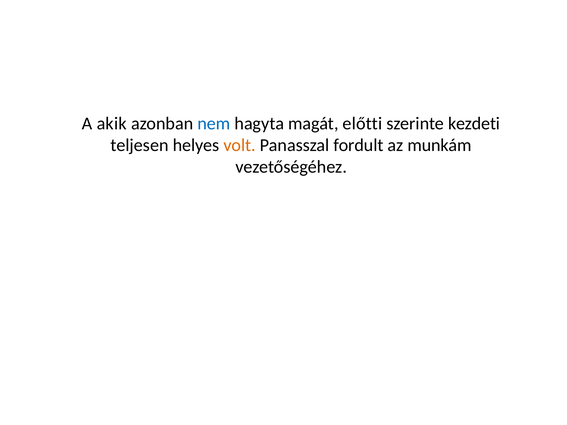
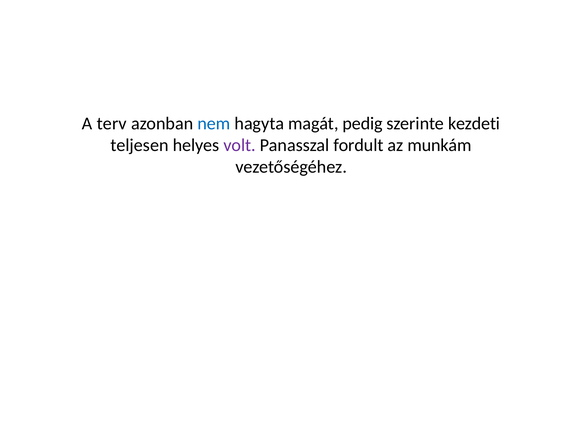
akik: akik -> terv
előtti: előtti -> pedig
volt colour: orange -> purple
